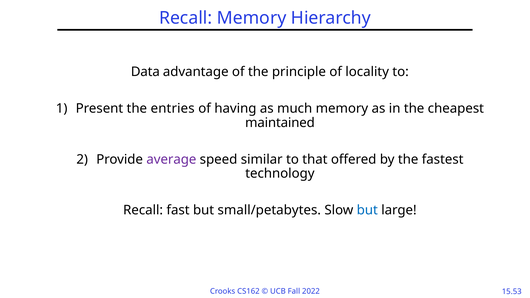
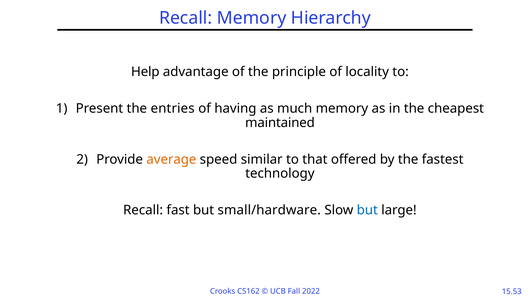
Data: Data -> Help
average colour: purple -> orange
small/petabytes: small/petabytes -> small/hardware
